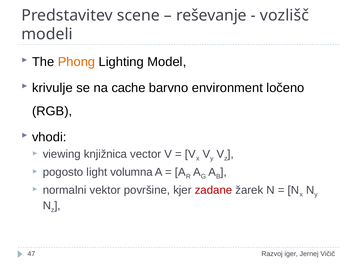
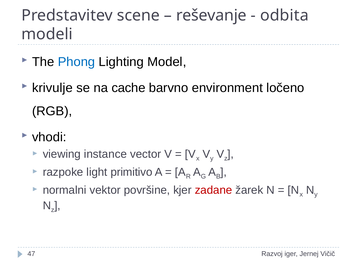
vozlišč: vozlišč -> odbita
Phong colour: orange -> blue
knjižnica: knjižnica -> instance
pogosto: pogosto -> razpoke
volumna: volumna -> primitivo
